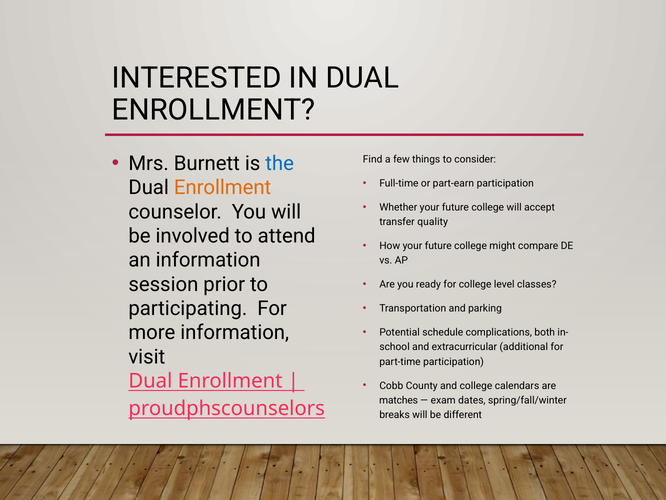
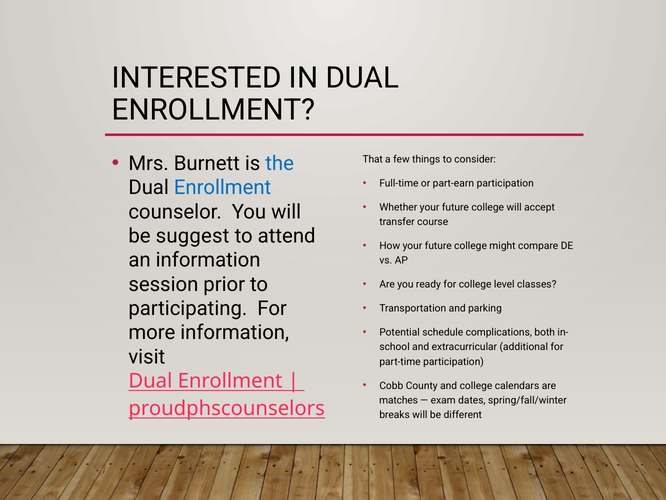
Find: Find -> That
Enrollment at (223, 188) colour: orange -> blue
quality: quality -> course
involved: involved -> suggest
